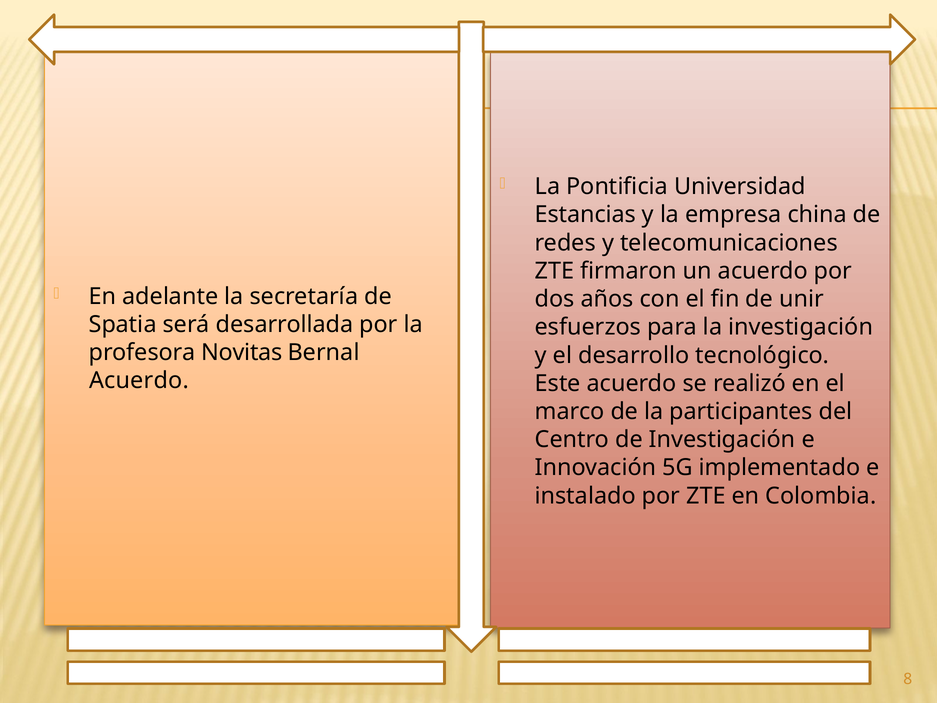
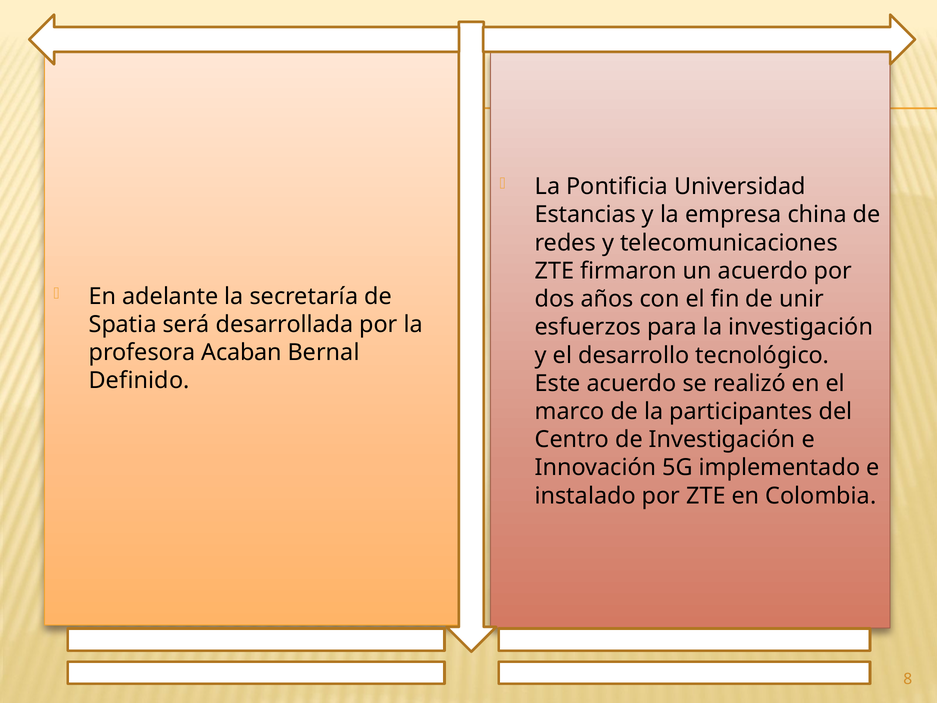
Novitas: Novitas -> Acaban
Acuerdo at (139, 380): Acuerdo -> Definido
